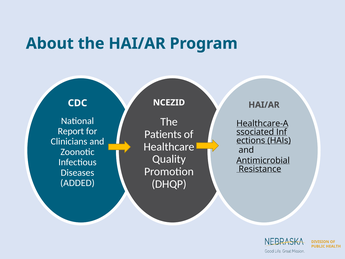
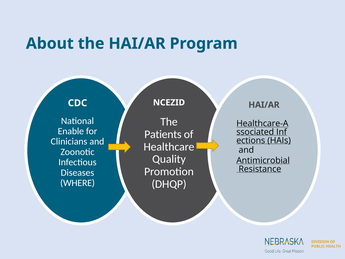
Report: Report -> Enable
ADDED: ADDED -> WHERE
